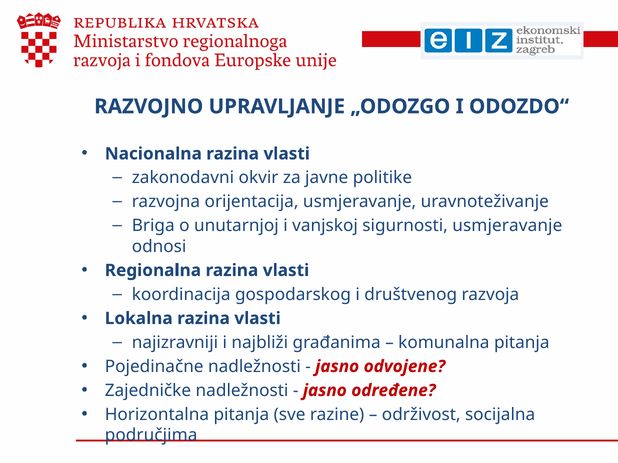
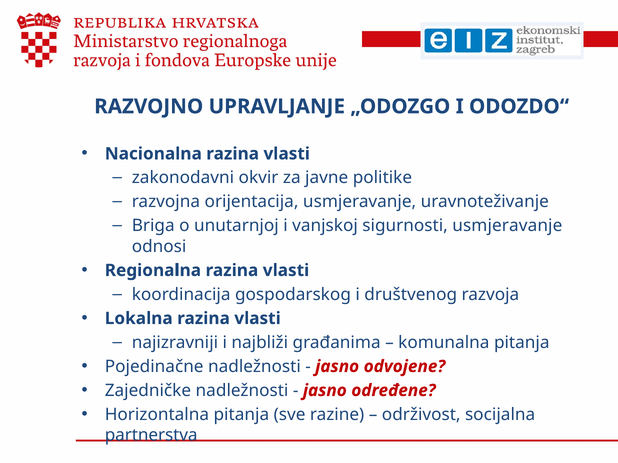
područjima: područjima -> partnerstva
